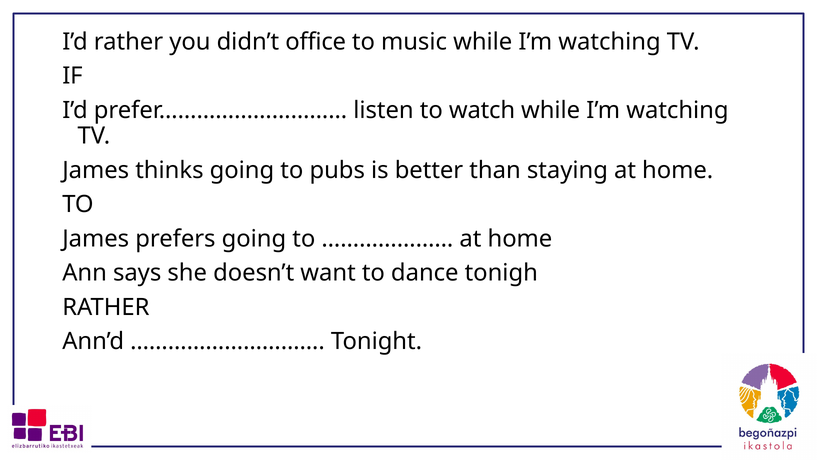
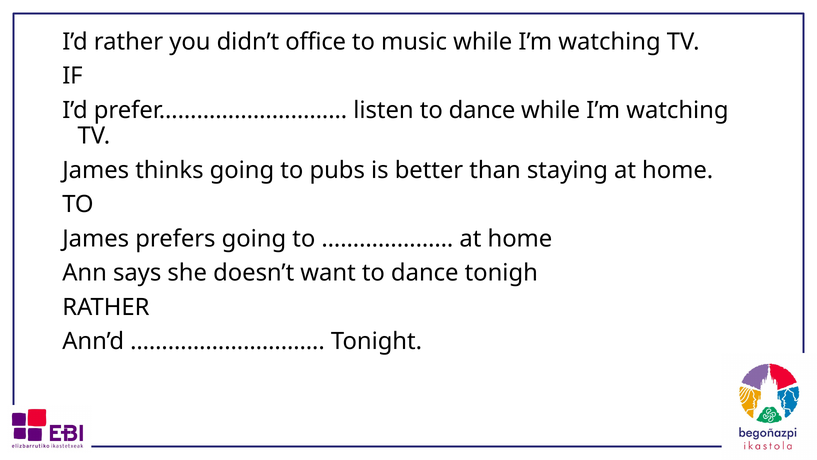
listen to watch: watch -> dance
